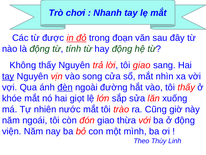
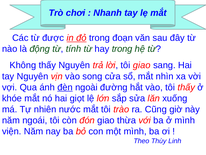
hay động: động -> trong
tay at (8, 76) underline: present -> none
ở động: động -> mình
